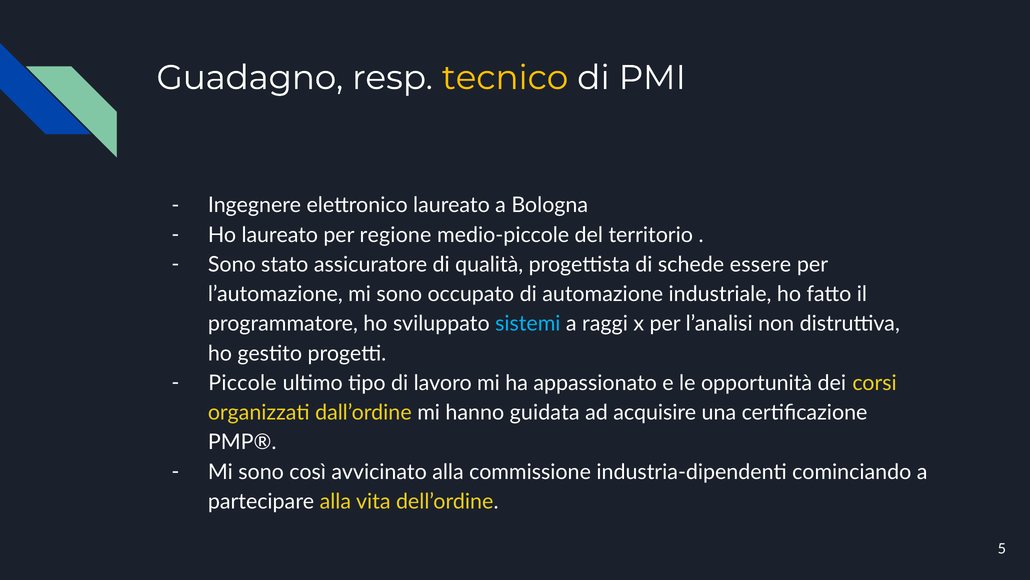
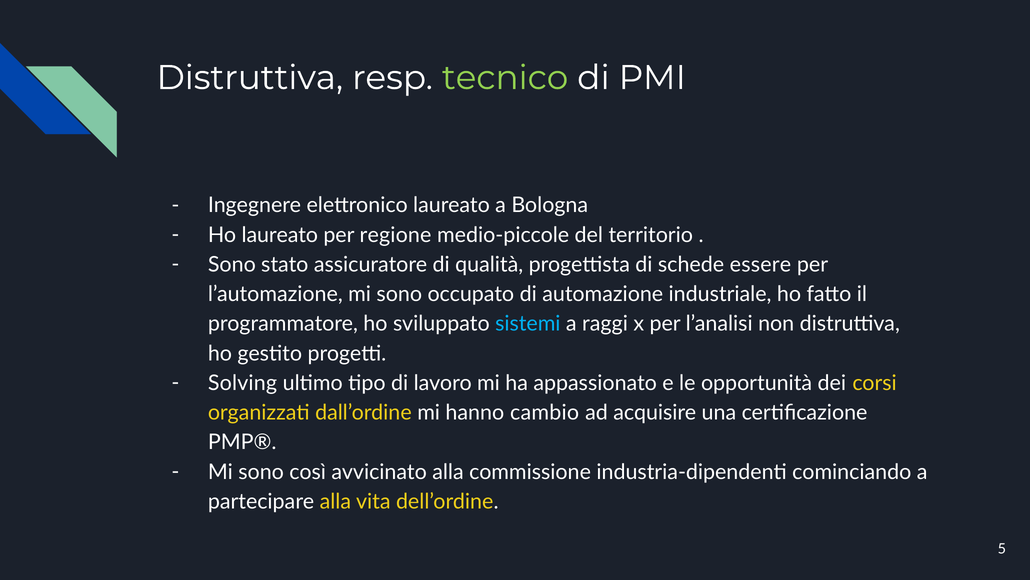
Guadagno at (250, 78): Guadagno -> Distruttiva
tecnico colour: yellow -> light green
Piccole: Piccole -> Solving
guidata: guidata -> cambio
